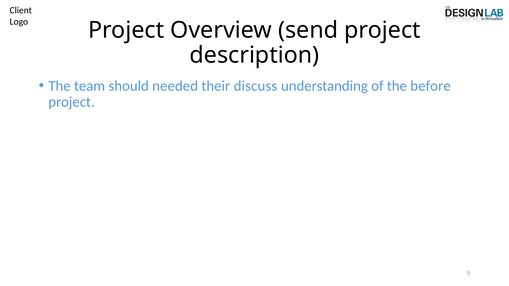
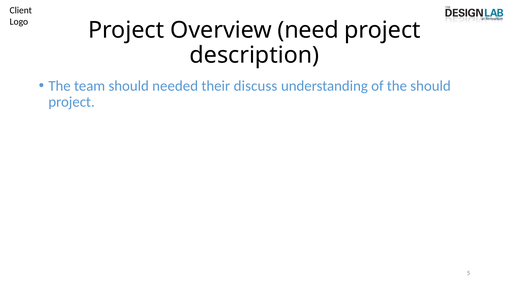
send: send -> need
the before: before -> should
